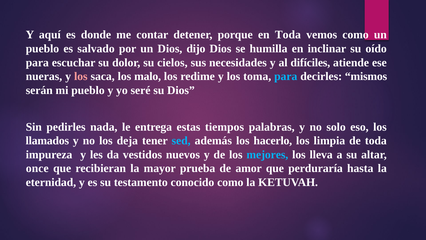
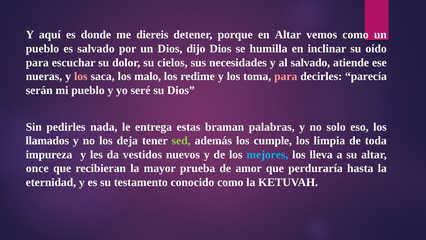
contar: contar -> diereis
en Toda: Toda -> Altar
al difíciles: difíciles -> salvado
para at (286, 76) colour: light blue -> pink
mismos: mismos -> parecía
tiempos: tiempos -> braman
sed colour: light blue -> light green
hacerlo: hacerlo -> cumple
